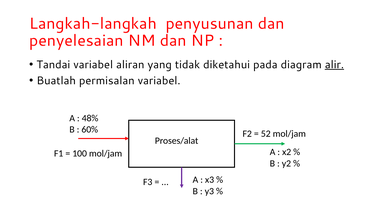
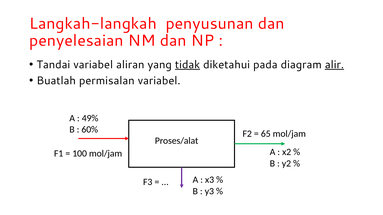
tidak underline: none -> present
48%: 48% -> 49%
52: 52 -> 65
